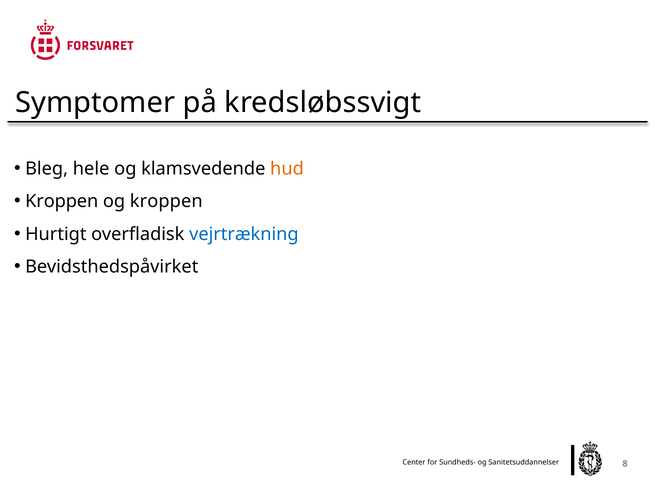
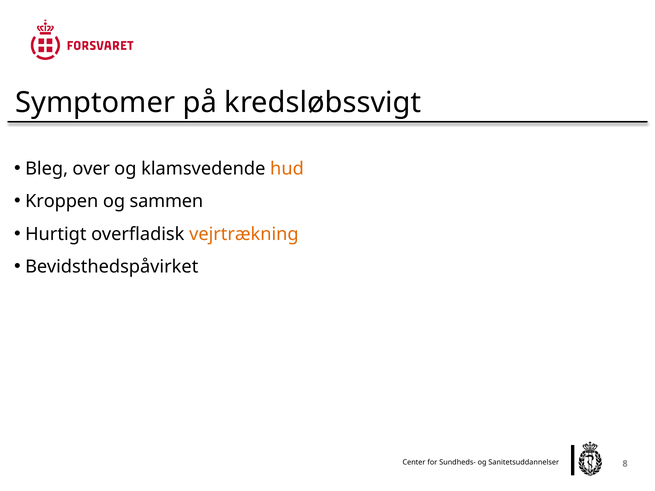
hele: hele -> over
og kroppen: kroppen -> sammen
vejrtrækning colour: blue -> orange
